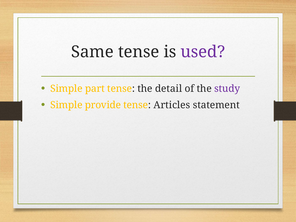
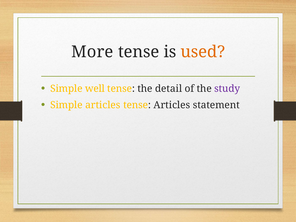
Same: Same -> More
used colour: purple -> orange
part: part -> well
Simple provide: provide -> articles
